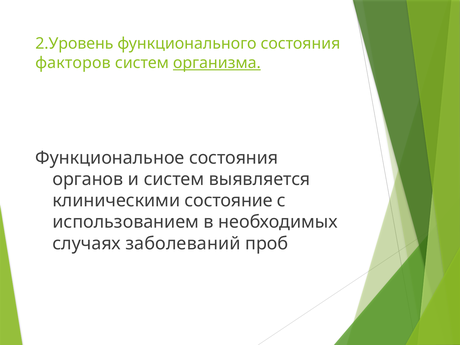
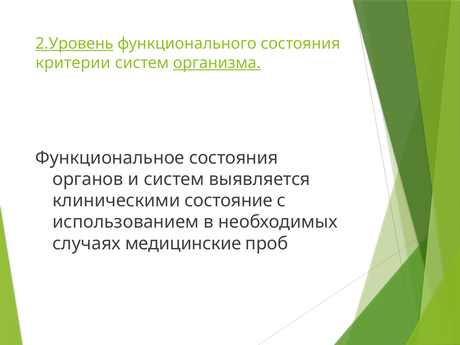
2.Уровень underline: none -> present
факторов: факторов -> критерии
заболеваний: заболеваний -> медицинские
